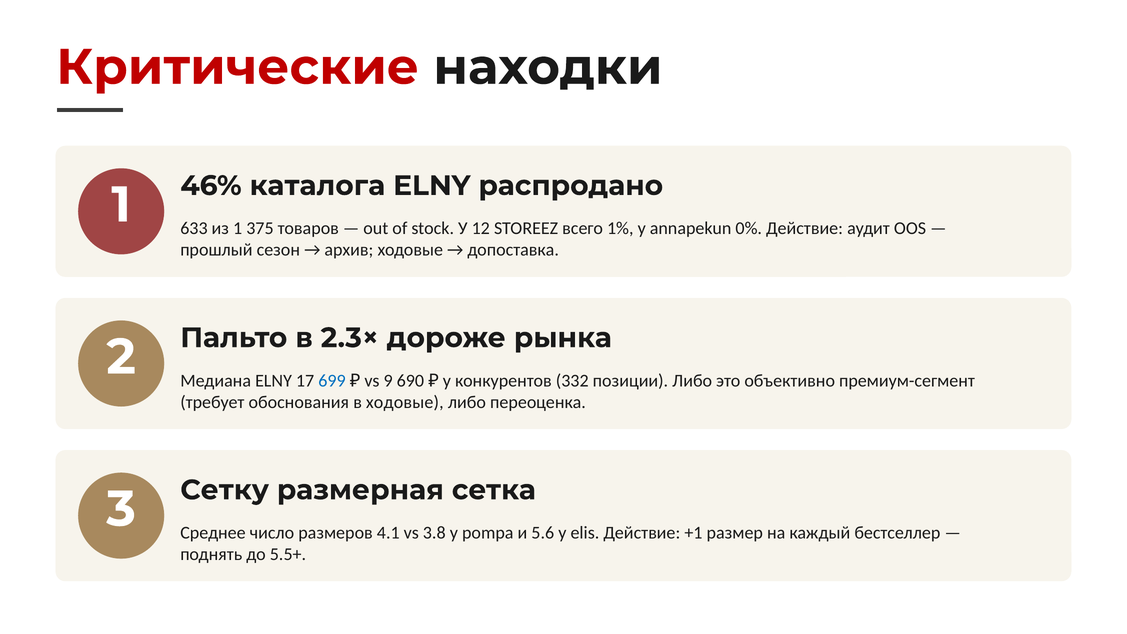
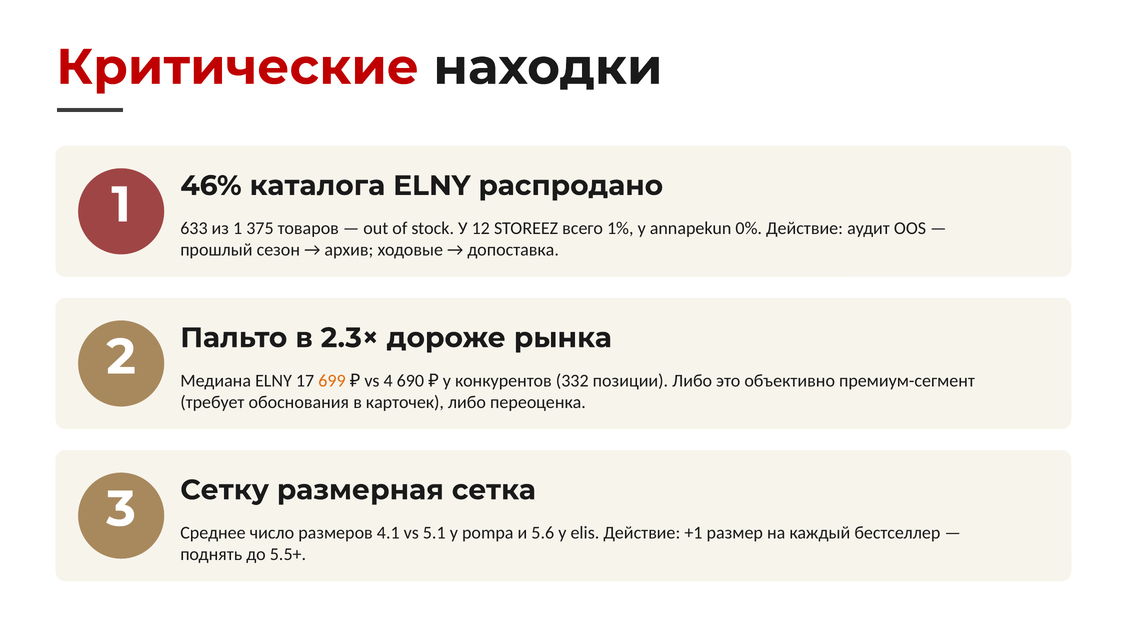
699 colour: blue -> orange
9: 9 -> 4
в ходовые: ходовые -> карточек
3.8: 3.8 -> 5.1
